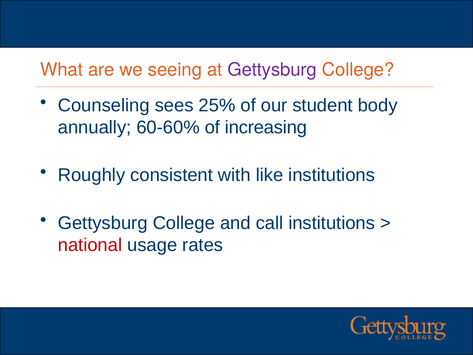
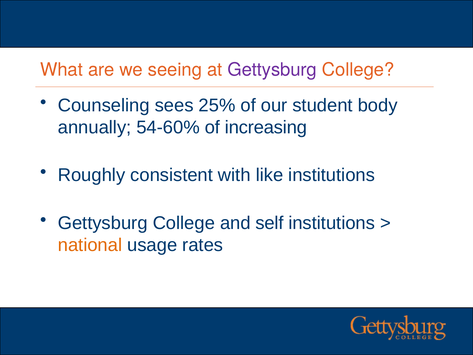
60-60%: 60-60% -> 54-60%
call: call -> self
national colour: red -> orange
